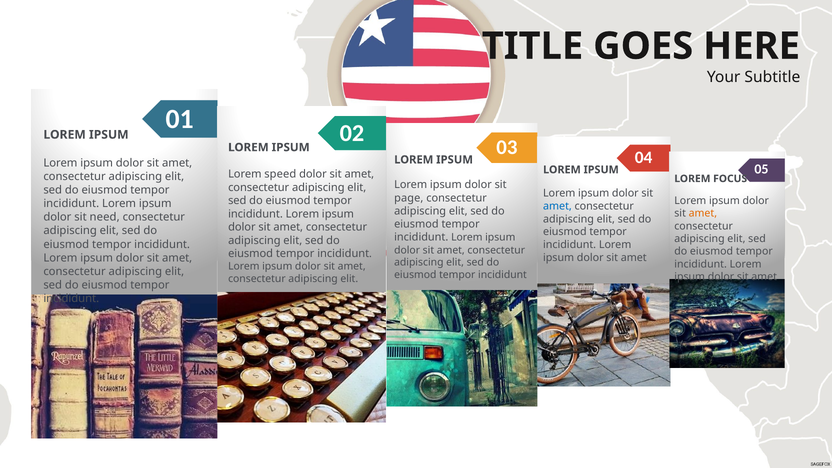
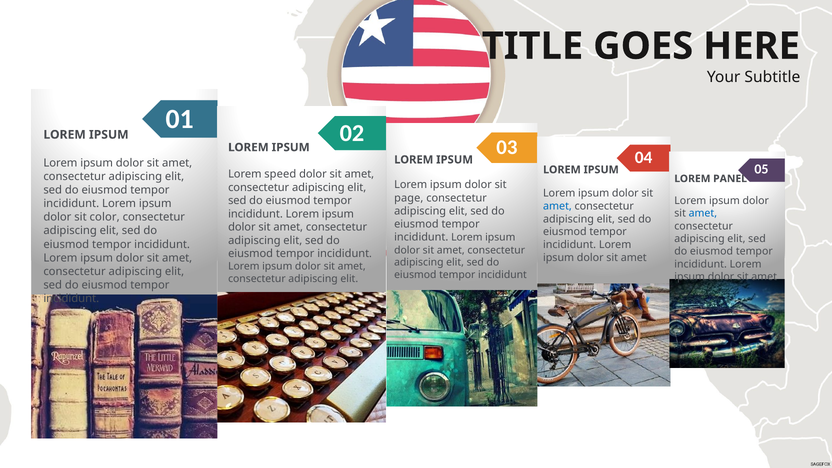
FOCUS: FOCUS -> PANEL
amet at (703, 213) colour: orange -> blue
need: need -> color
